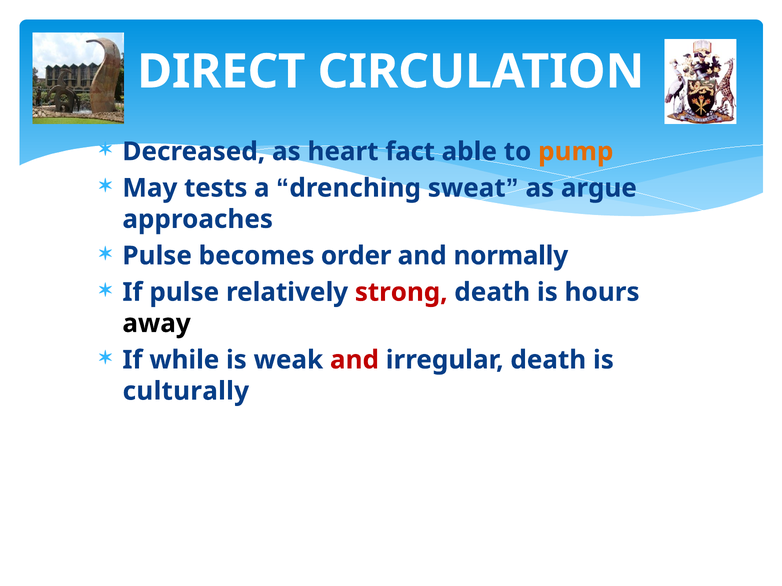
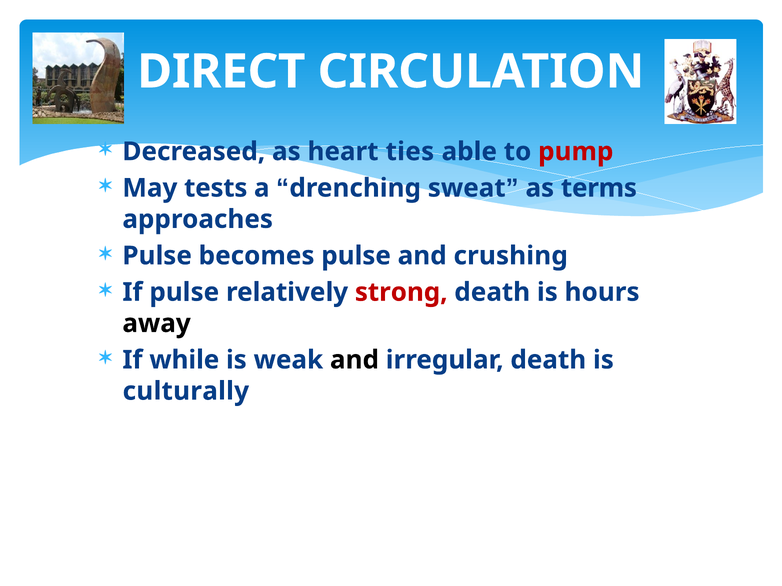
fact: fact -> ties
pump colour: orange -> red
argue: argue -> terms
becomes order: order -> pulse
normally: normally -> crushing
and at (354, 360) colour: red -> black
